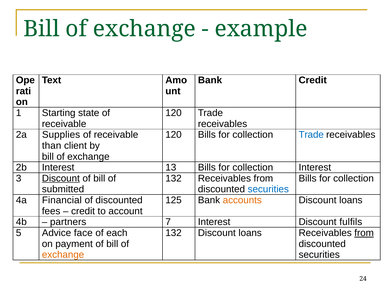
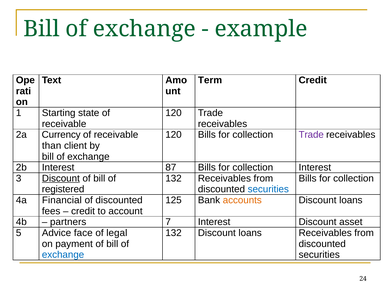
Bank at (210, 80): Bank -> Term
Supplies: Supplies -> Currency
Trade at (311, 135) colour: blue -> purple
13: 13 -> 87
submitted: submitted -> registered
fulfils: fulfils -> asset
each: each -> legal
from at (364, 233) underline: present -> none
exchange at (63, 255) colour: orange -> blue
